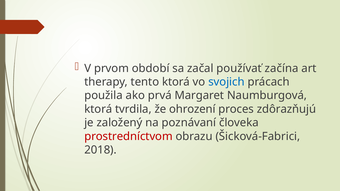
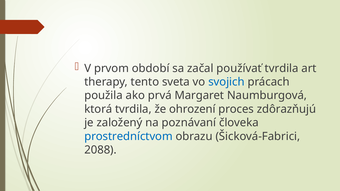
používať začína: začína -> tvrdila
tento ktorá: ktorá -> sveta
prostredníctvom colour: red -> blue
2018: 2018 -> 2088
